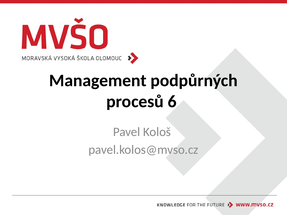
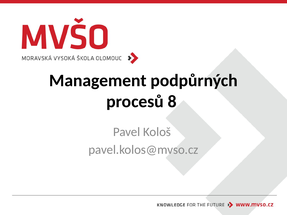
6: 6 -> 8
